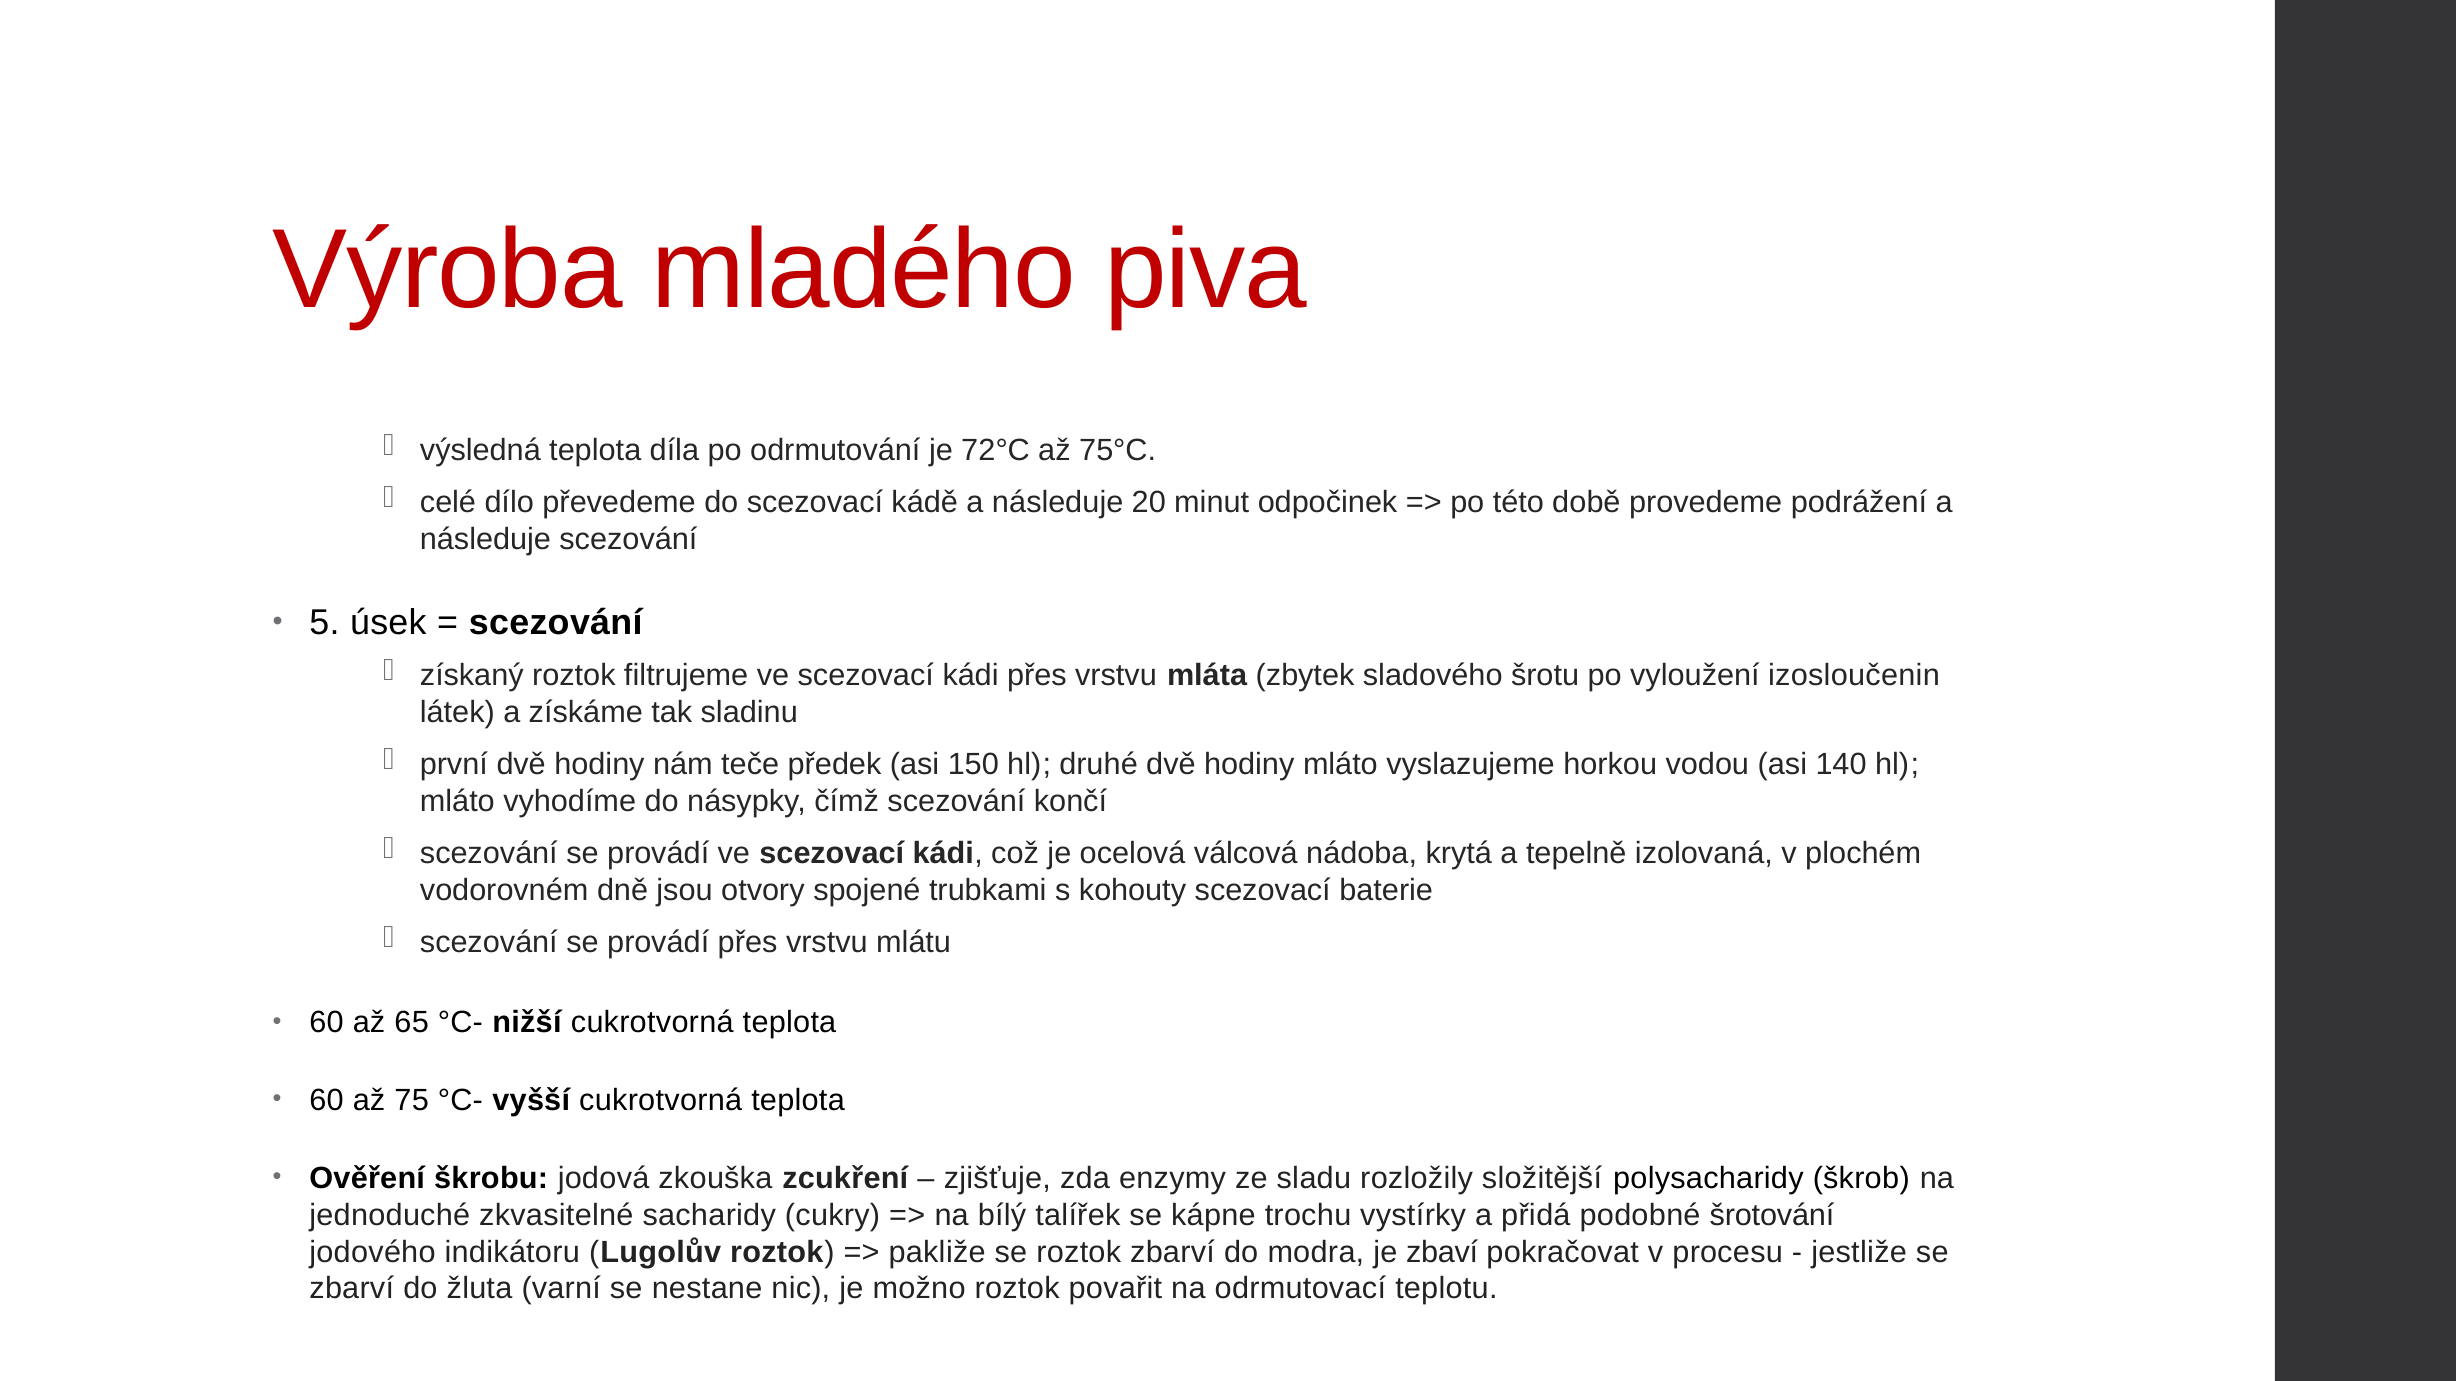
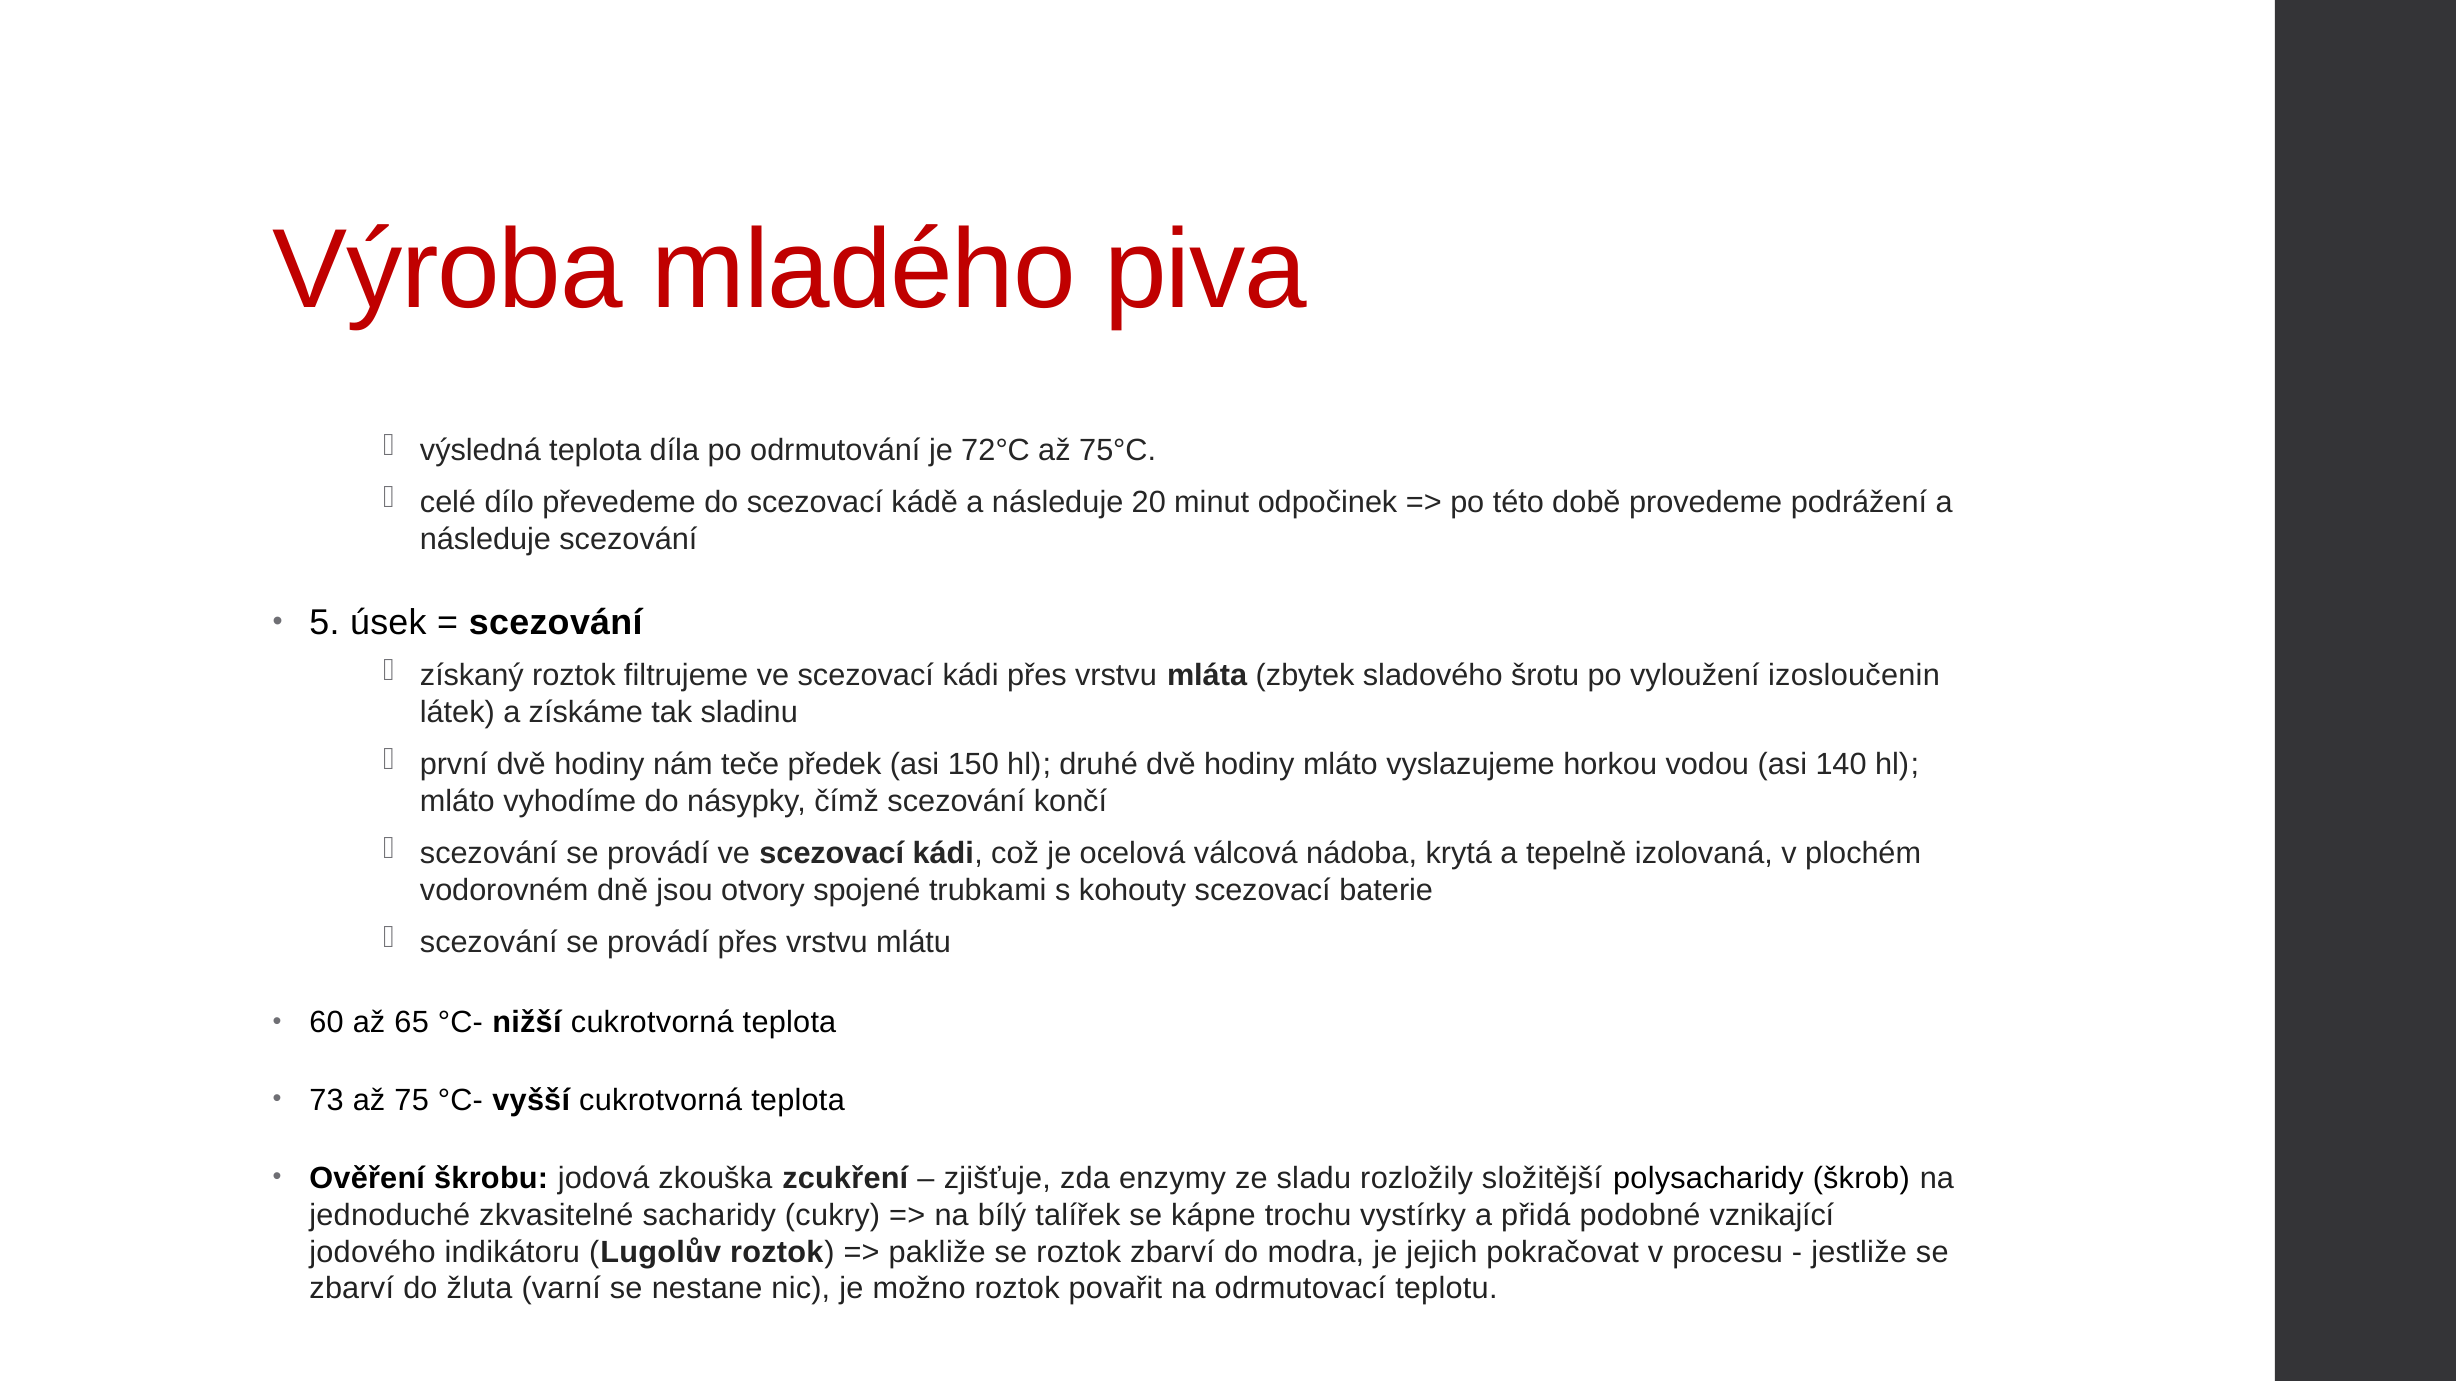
60 at (327, 1101): 60 -> 73
šrotování: šrotování -> vznikající
zbaví: zbaví -> jejich
